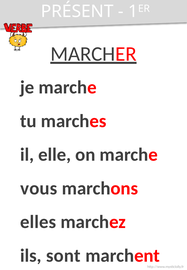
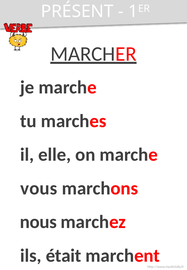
elles: elles -> nous
sont: sont -> était
